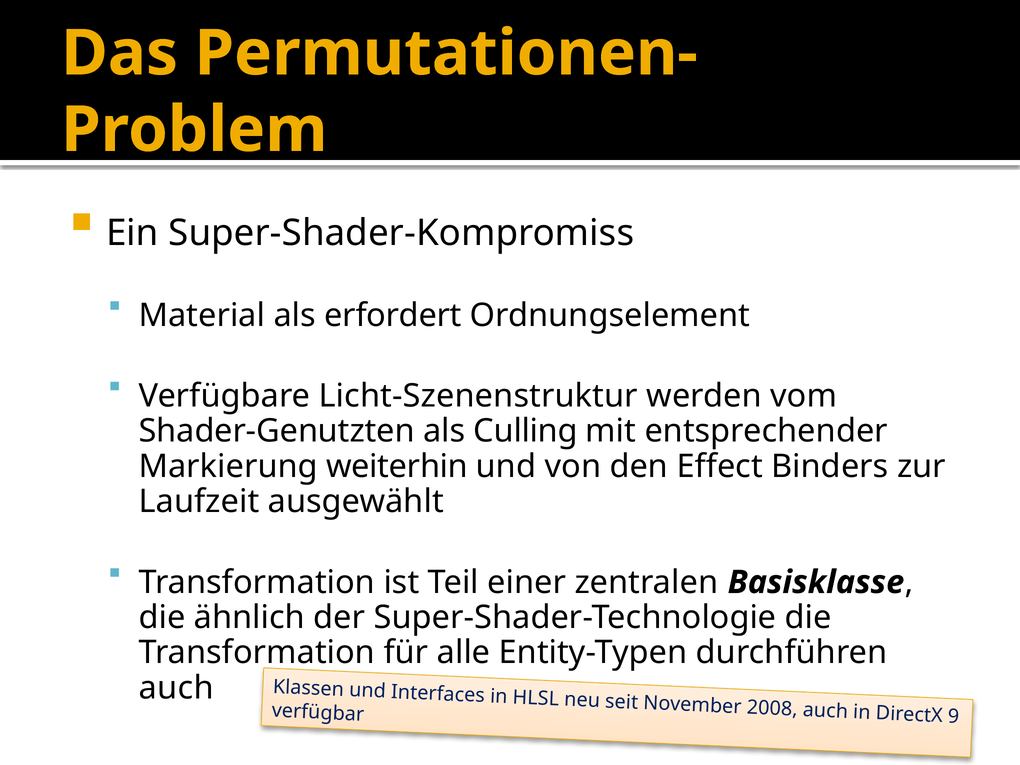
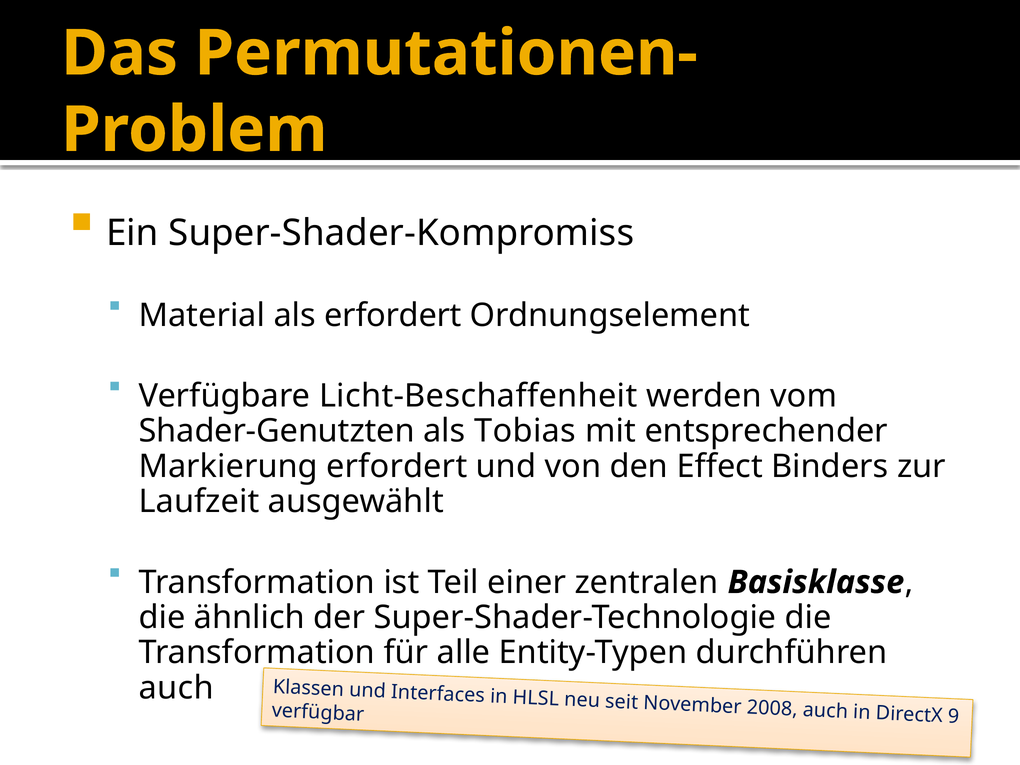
Licht-Szenenstruktur: Licht-Szenenstruktur -> Licht-Beschaffenheit
Culling: Culling -> Tobias
Markierung weiterhin: weiterhin -> erfordert
